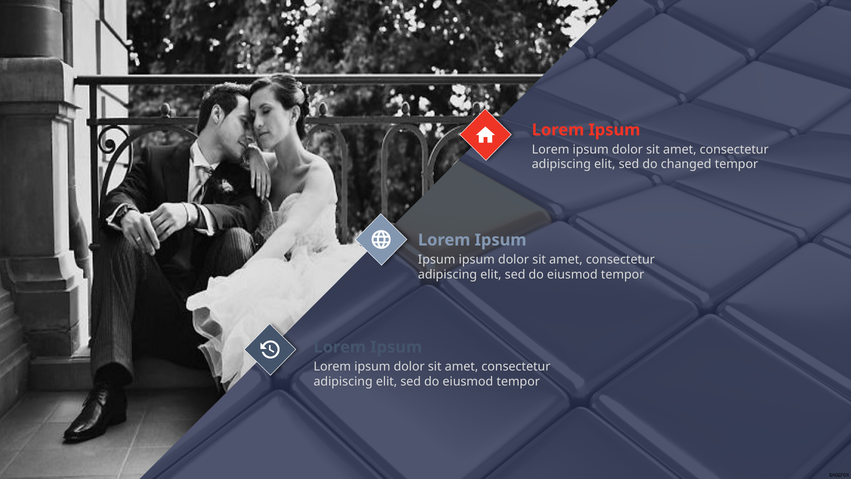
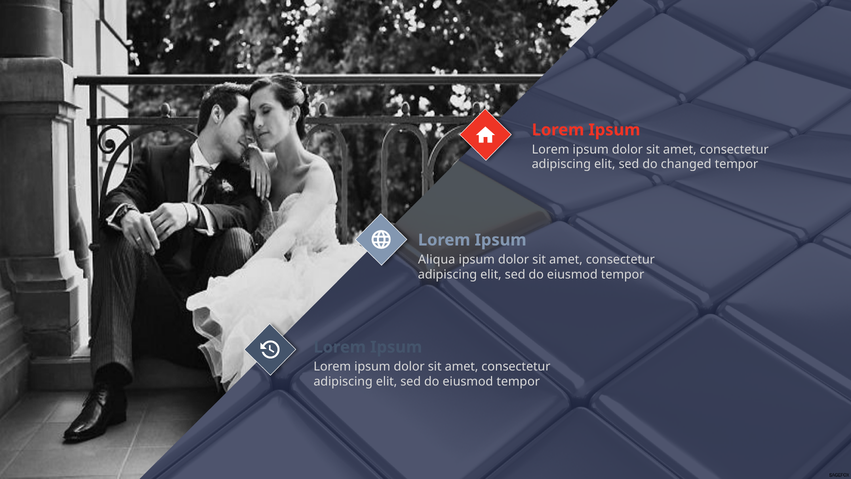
Ipsum at (437, 259): Ipsum -> Aliqua
